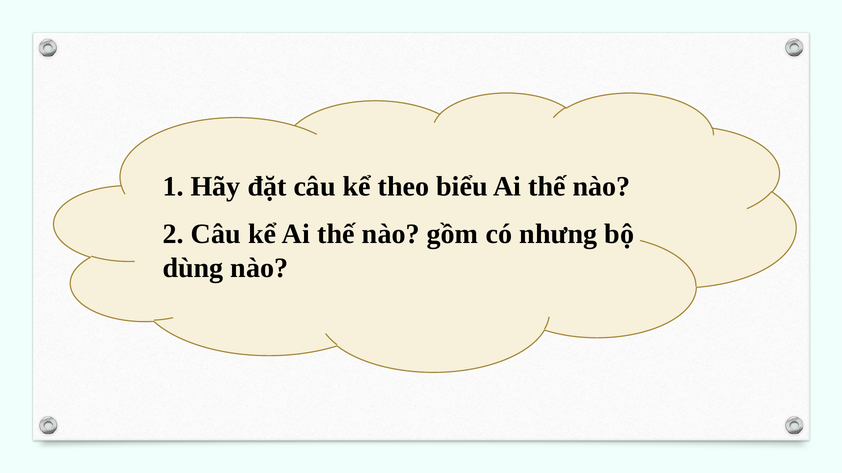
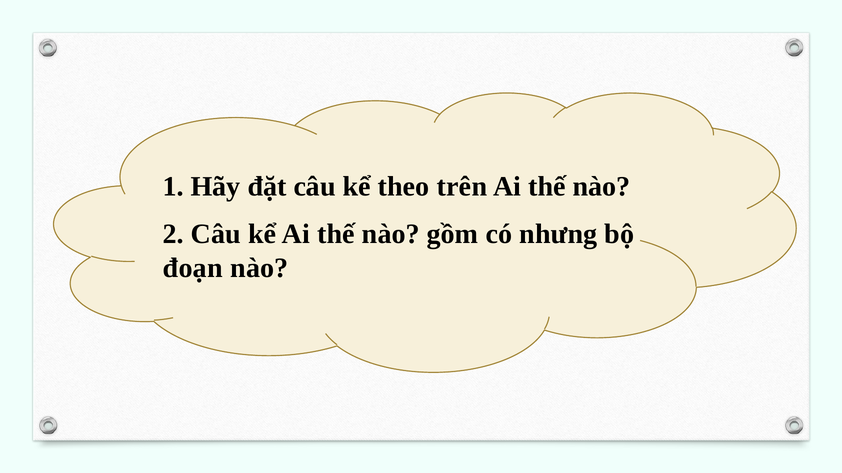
biểu: biểu -> trên
dùng: dùng -> đoạn
